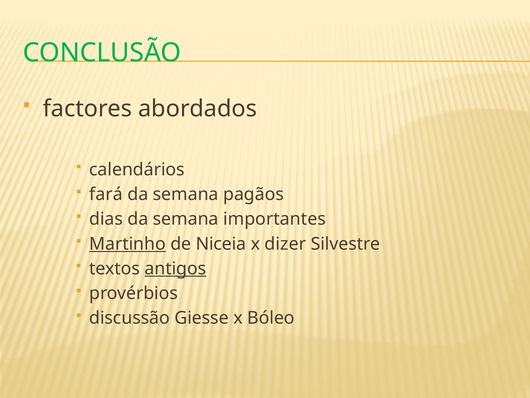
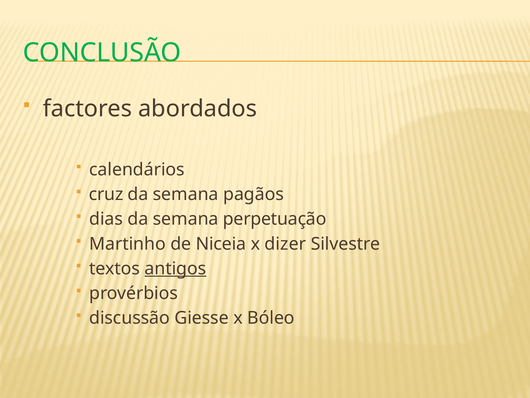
fará: fará -> cruz
importantes: importantes -> perpetuação
Martinho underline: present -> none
